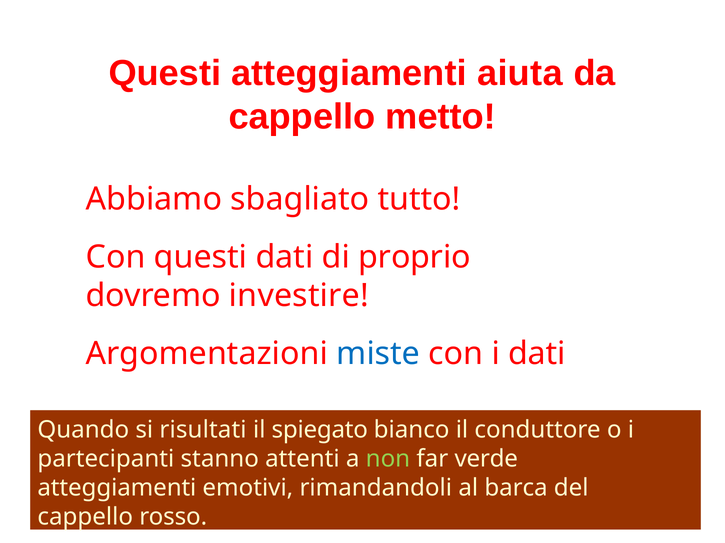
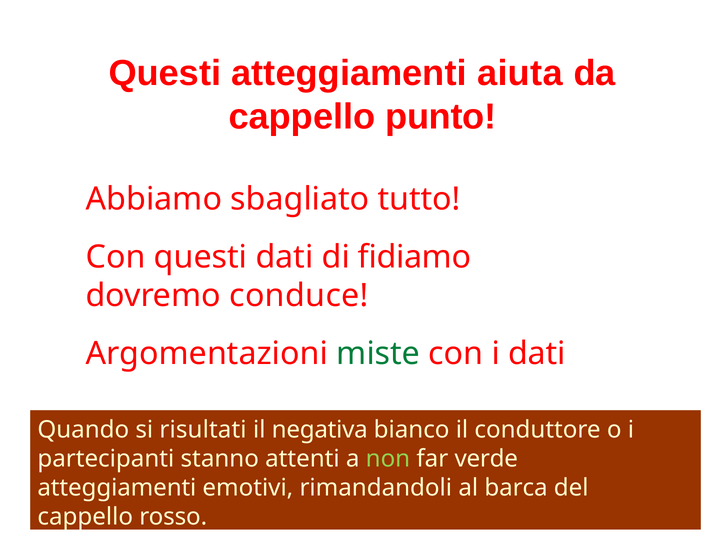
metto: metto -> punto
proprio: proprio -> fidiamo
investire: investire -> conduce
miste colour: blue -> green
spiegato: spiegato -> negativa
